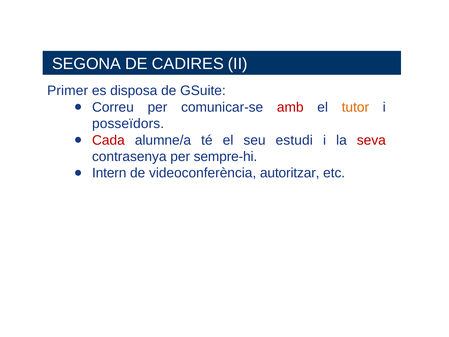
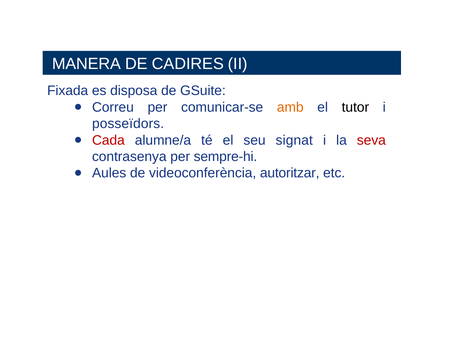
SEGONA: SEGONA -> MANERA
Primer: Primer -> Fixada
amb colour: red -> orange
tutor colour: orange -> black
estudi: estudi -> signat
Intern: Intern -> Aules
